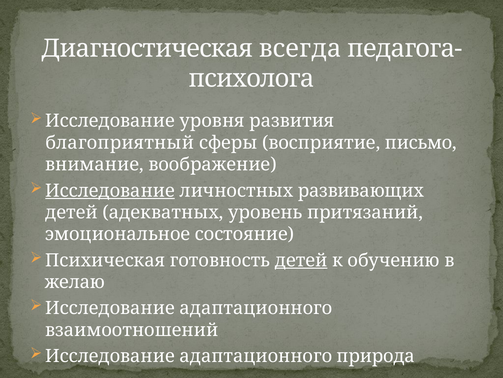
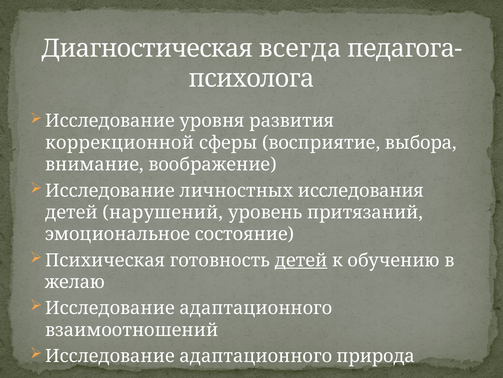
благоприятный: благоприятный -> коррекционной
письмо: письмо -> выбора
Исследование at (110, 190) underline: present -> none
развивающих: развивающих -> исследования
адекватных: адекватных -> нарушений
